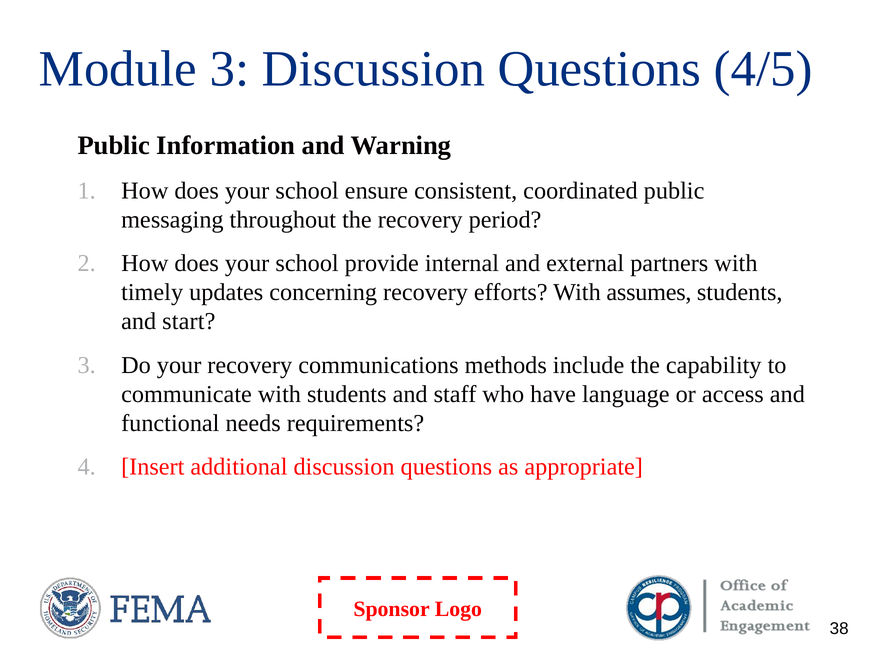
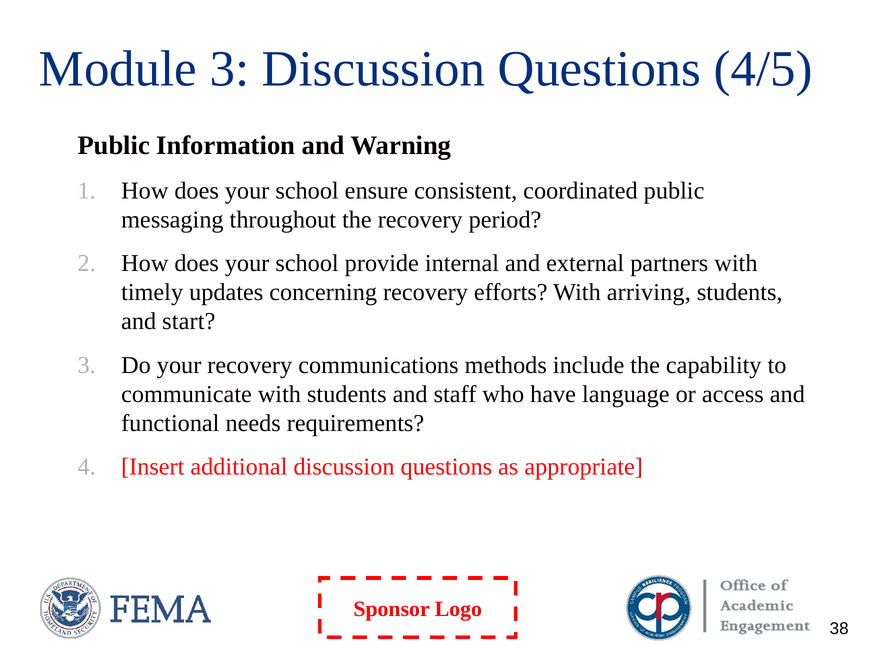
assumes: assumes -> arriving
